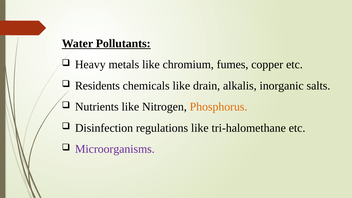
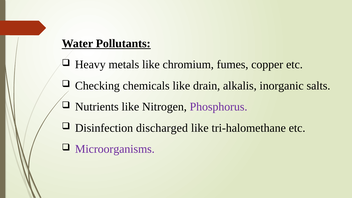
Residents: Residents -> Checking
Phosphorus colour: orange -> purple
regulations: regulations -> discharged
